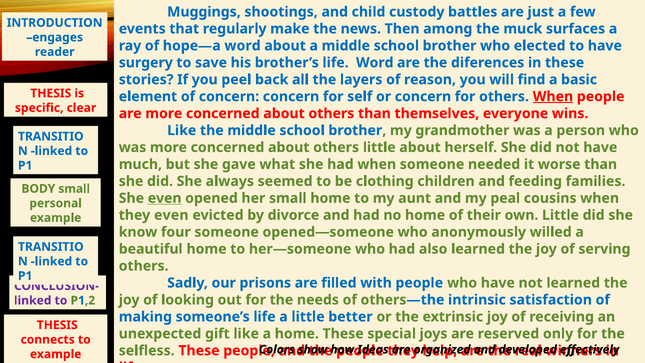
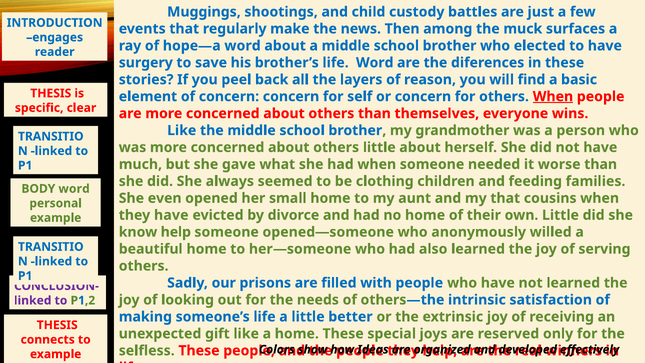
BODY small: small -> word
even at (165, 198) underline: present -> none
my peal: peal -> that
they even: even -> have
know four: four -> help
